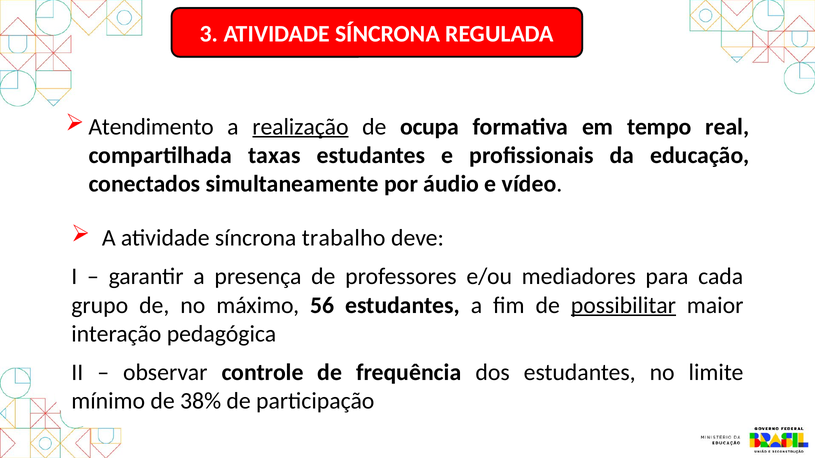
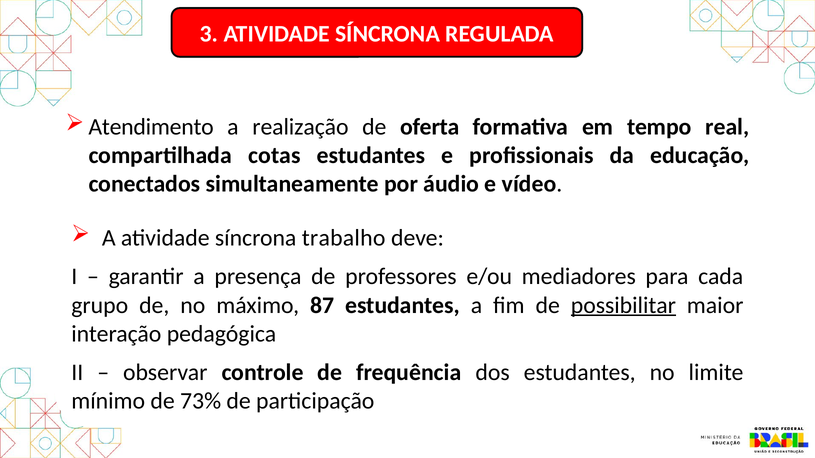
realização underline: present -> none
ocupa: ocupa -> oferta
taxas: taxas -> cotas
56: 56 -> 87
38%: 38% -> 73%
